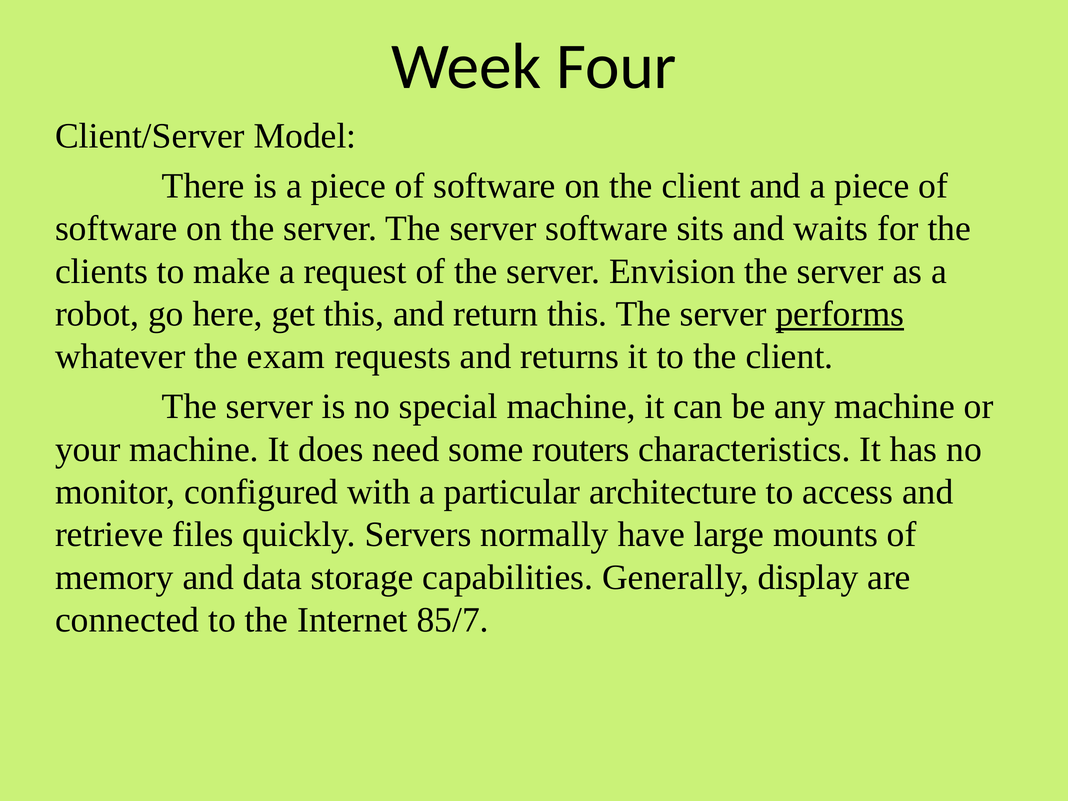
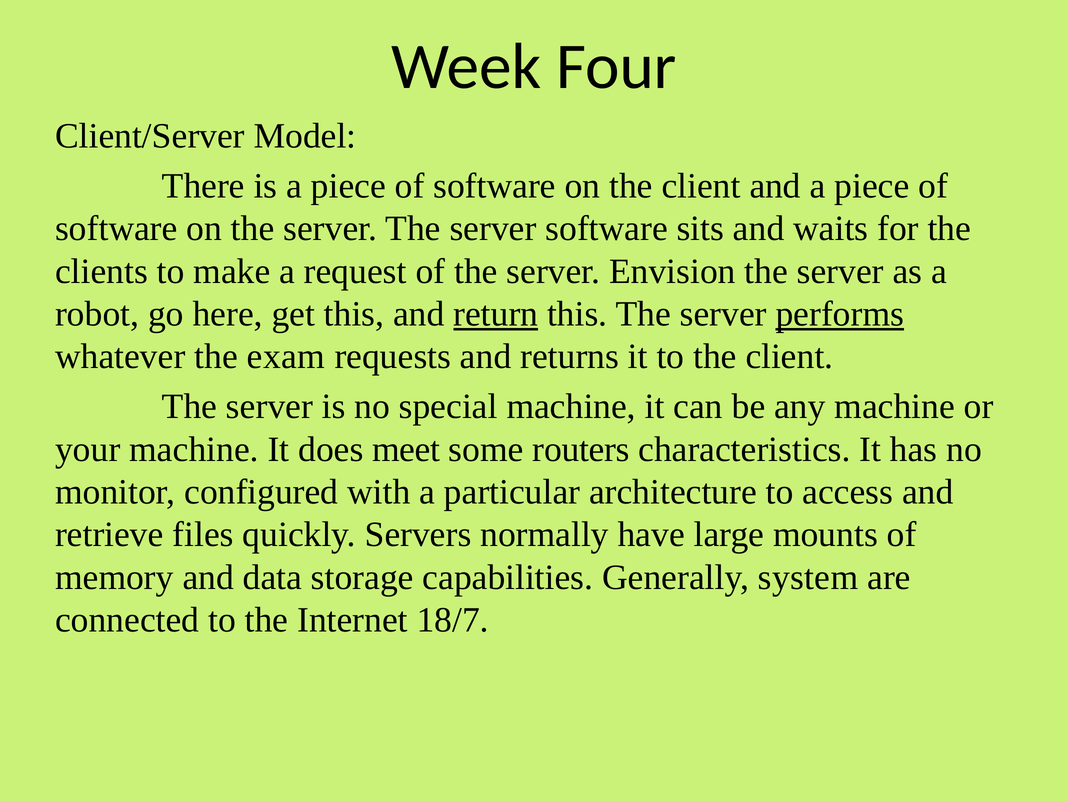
return underline: none -> present
need: need -> meet
display: display -> system
85/7: 85/7 -> 18/7
